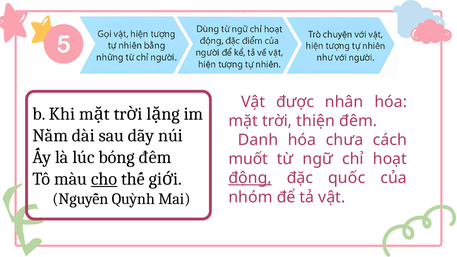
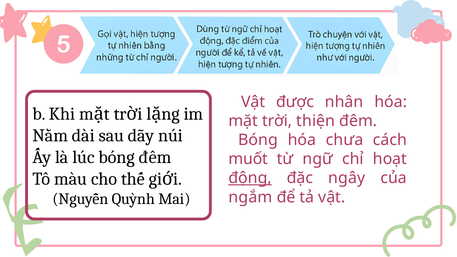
Danh at (258, 140): Danh -> Bóng
cho underline: present -> none
quốc: quốc -> ngây
nhóm: nhóm -> ngắm
